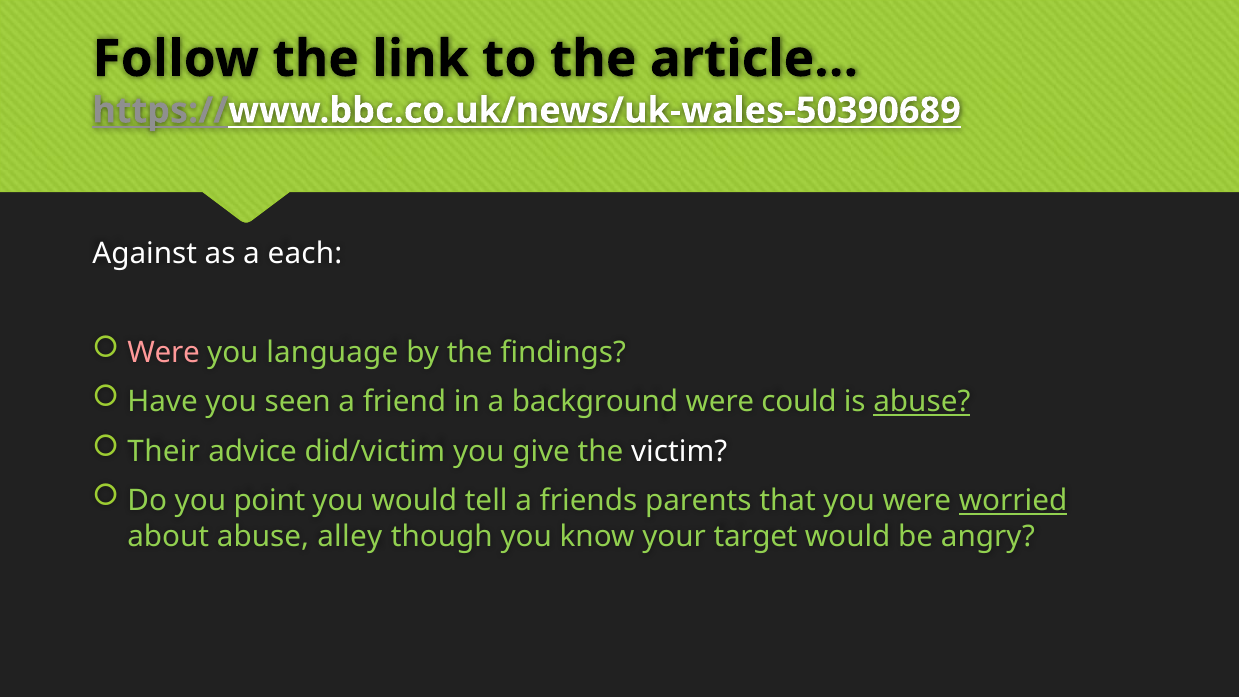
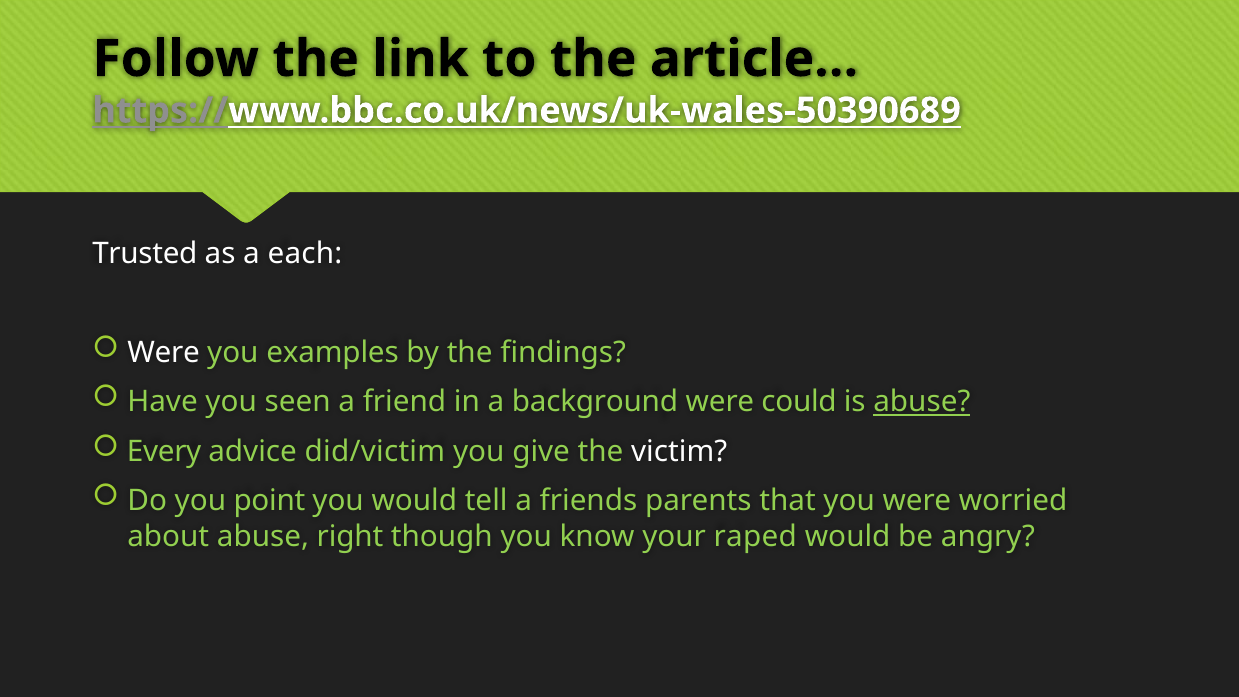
Against: Against -> Trusted
Were at (164, 352) colour: pink -> white
language: language -> examples
Their: Their -> Every
worried underline: present -> none
alley: alley -> right
target: target -> raped
